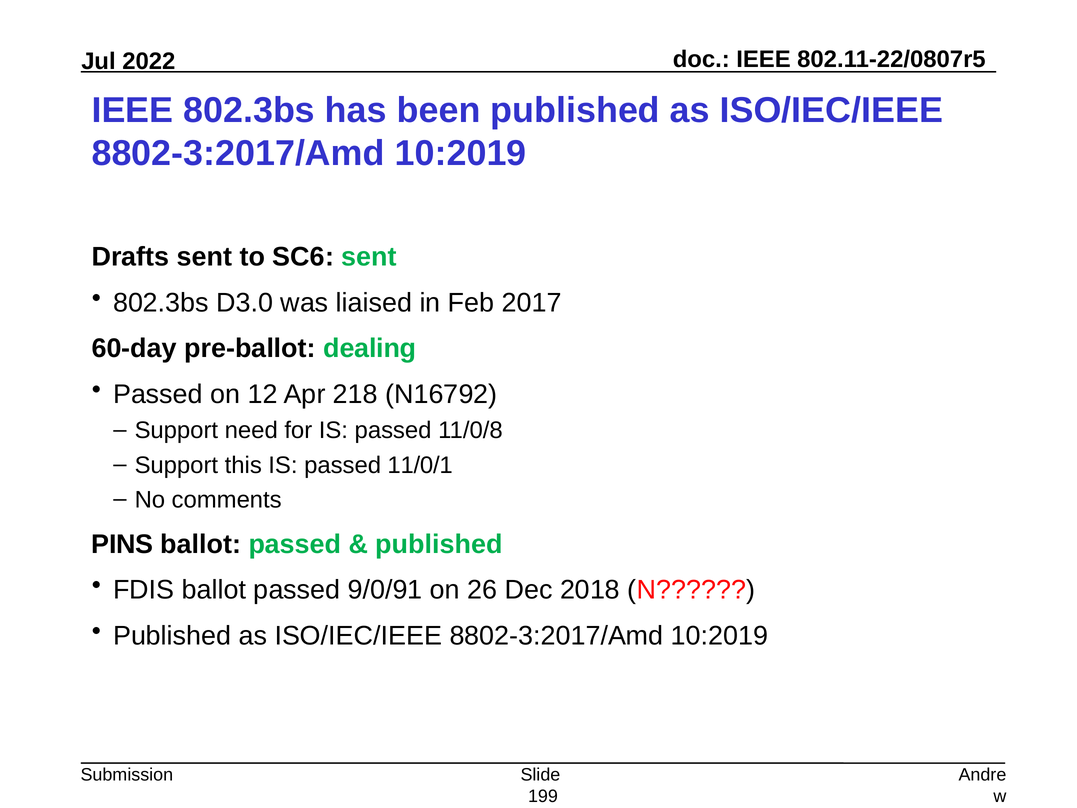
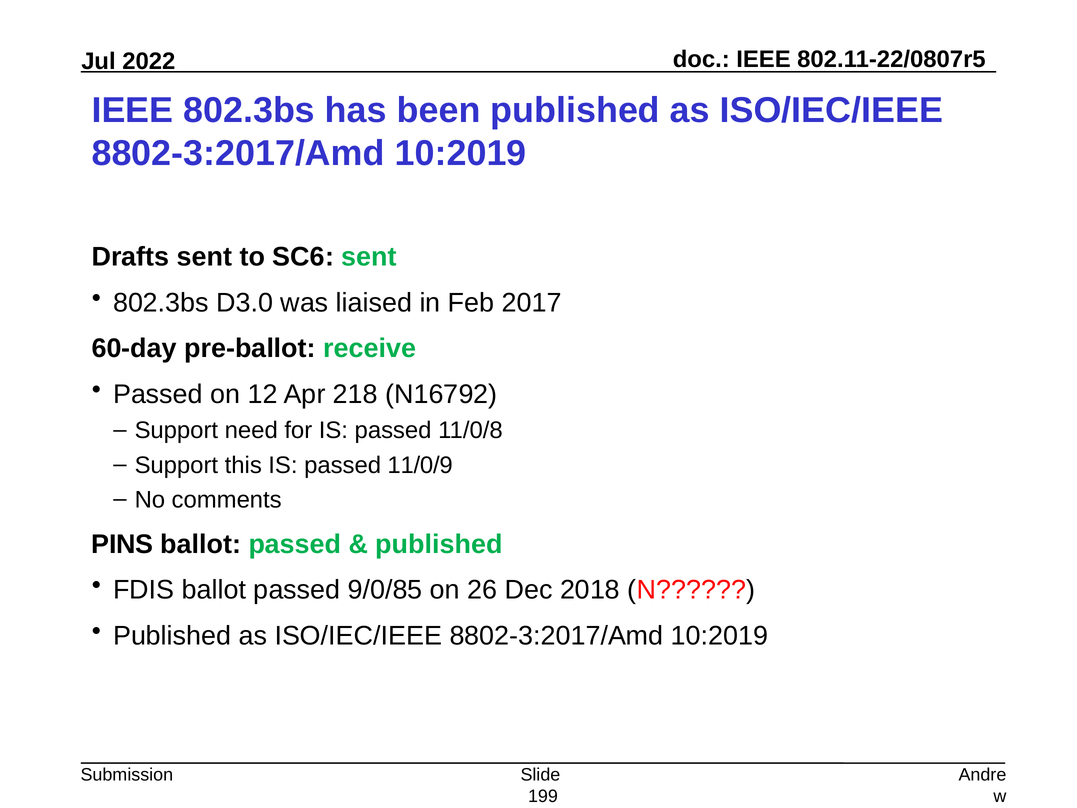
dealing: dealing -> receive
11/0/1: 11/0/1 -> 11/0/9
9/0/91: 9/0/91 -> 9/0/85
